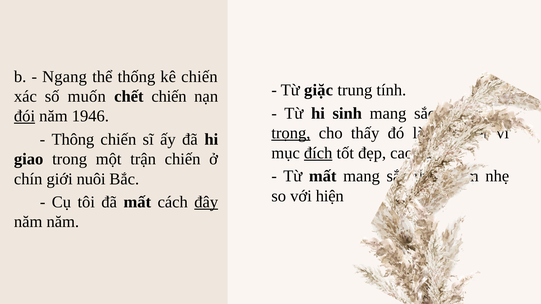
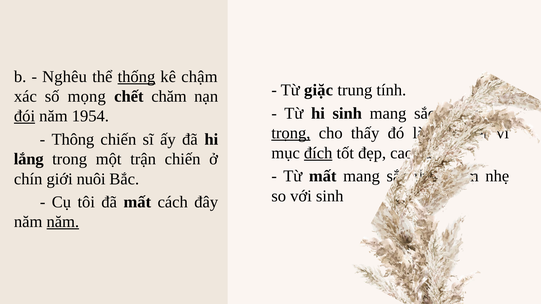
Ngang: Ngang -> Nghêu
thống underline: none -> present
kê chiến: chiến -> chậm
muốn: muốn -> mọng
chết chiến: chiến -> chăm
1946: 1946 -> 1954
giao: giao -> lắng
với hiện: hiện -> sinh
đây underline: present -> none
năm at (63, 222) underline: none -> present
